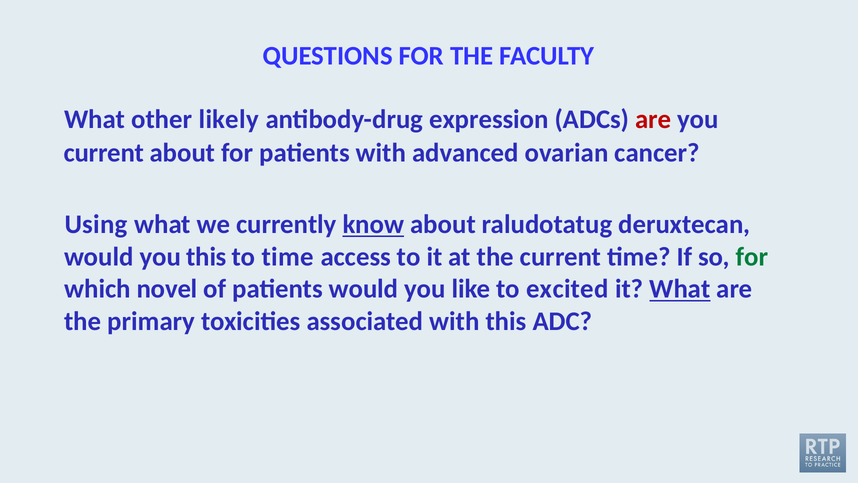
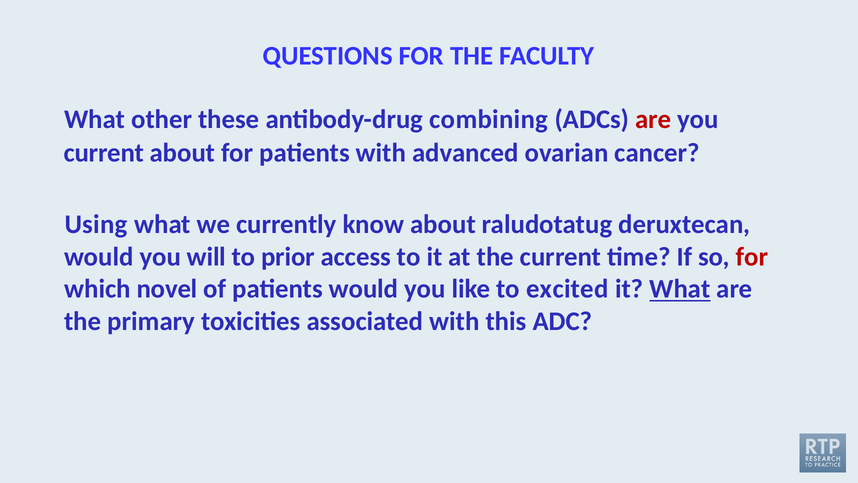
likely: likely -> these
expression: expression -> combining
know underline: present -> none
you this: this -> will
to time: time -> prior
for at (752, 257) colour: green -> red
